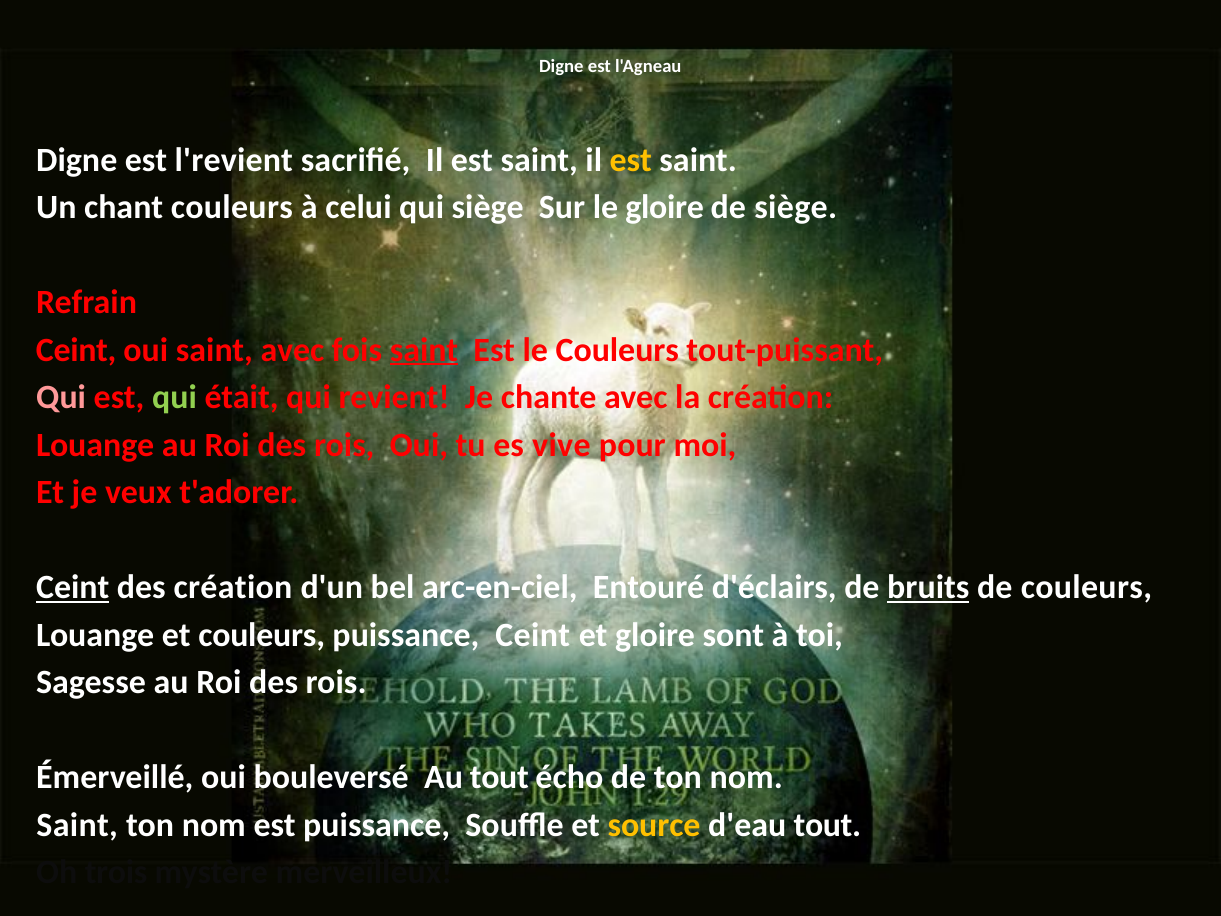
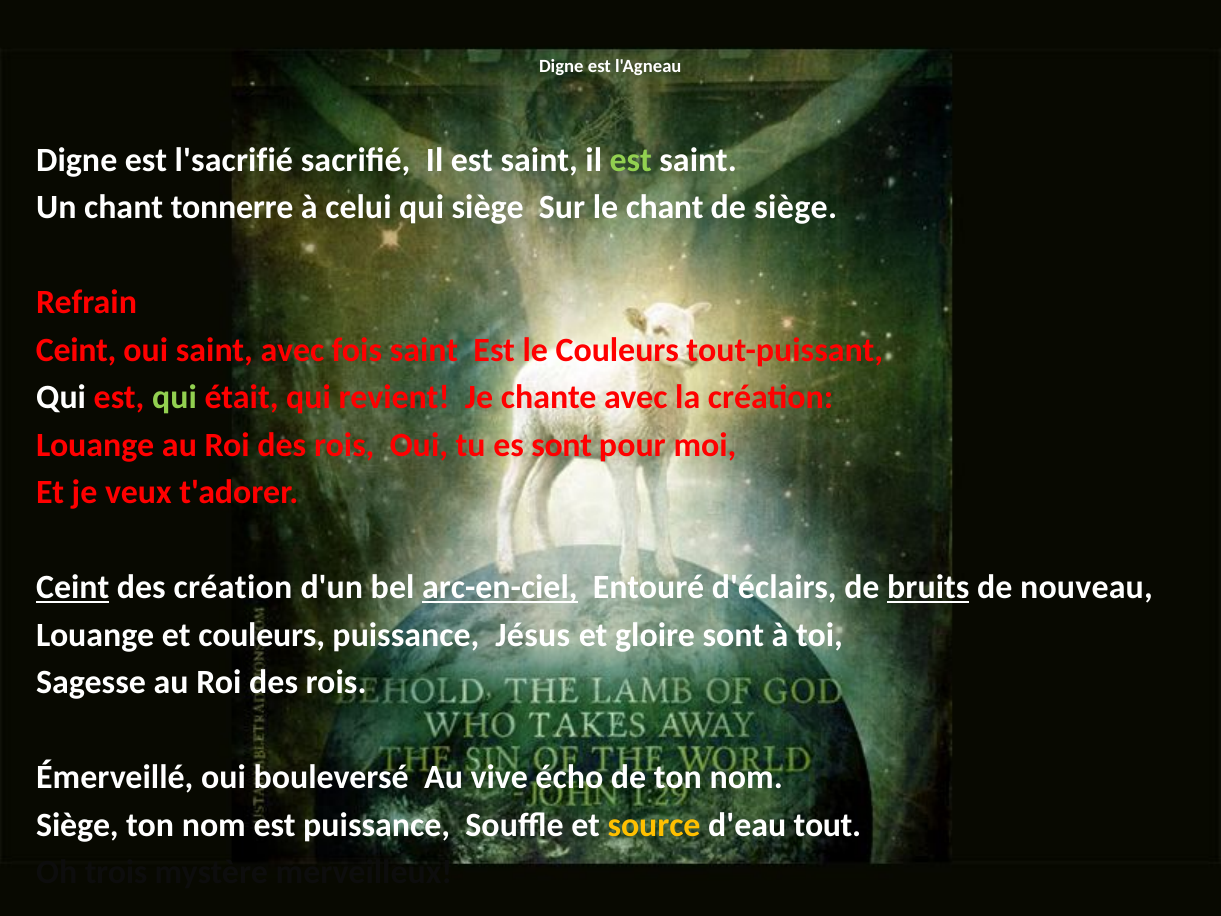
l'revient: l'revient -> l'sacrifié
est at (631, 160) colour: yellow -> light green
chant couleurs: couleurs -> tonnerre
le gloire: gloire -> chant
saint at (424, 350) underline: present -> none
Qui at (61, 397) colour: pink -> white
es vive: vive -> sont
arc-en-ciel underline: none -> present
de couleurs: couleurs -> nouveau
puissance Ceint: Ceint -> Jésus
Au tout: tout -> vive
Saint at (77, 825): Saint -> Siège
